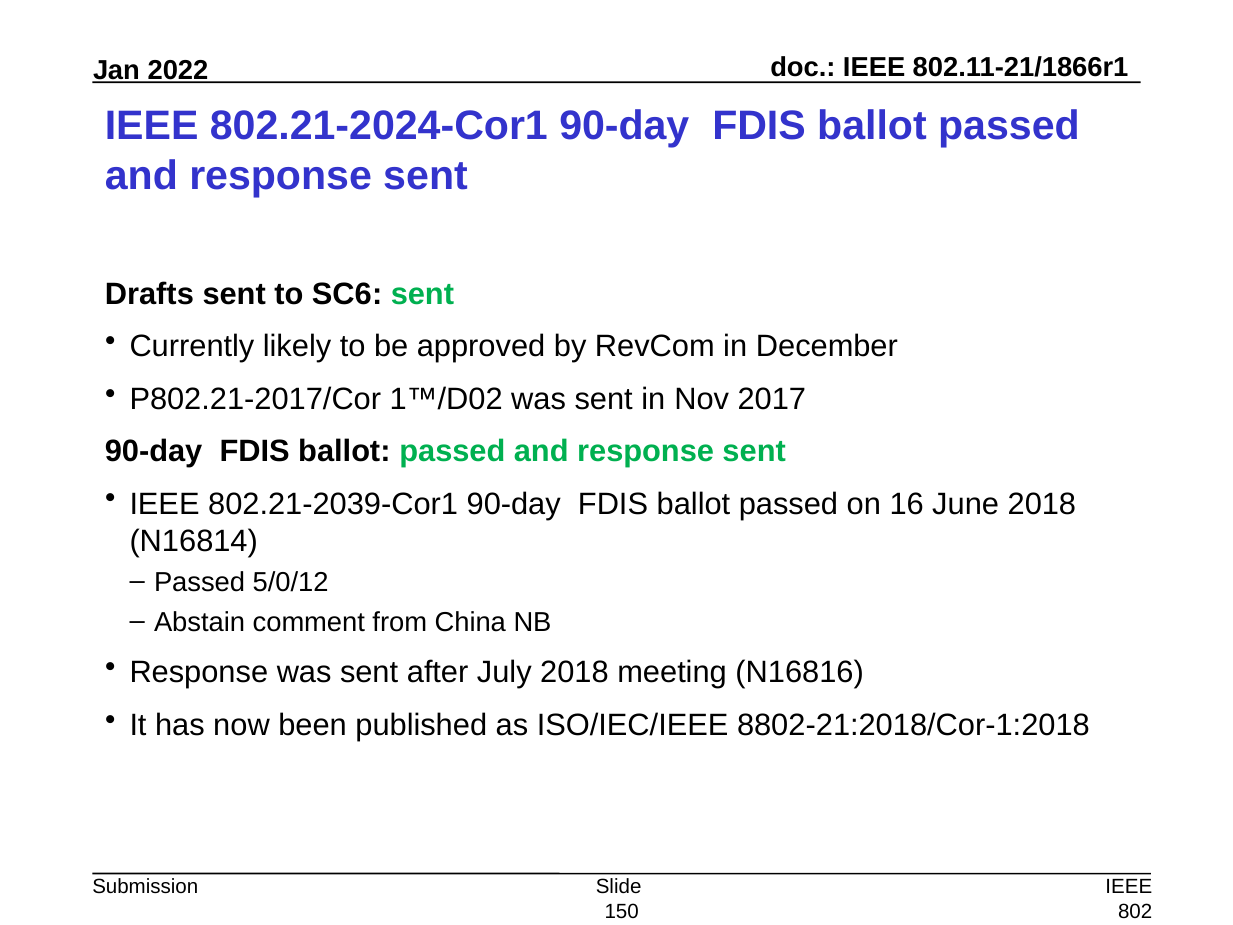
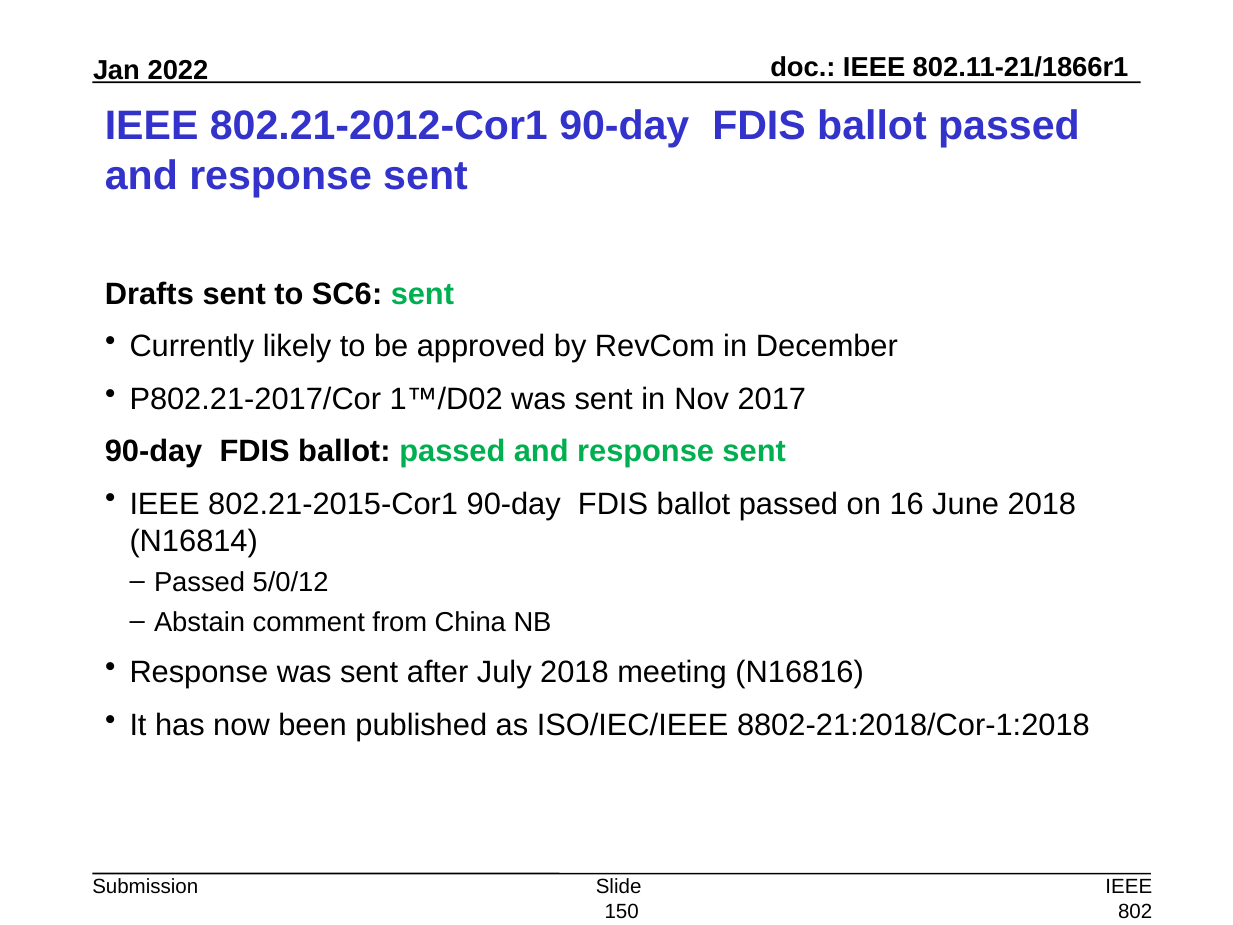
802.21-2024-Cor1: 802.21-2024-Cor1 -> 802.21-2012-Cor1
802.21-2039-Cor1: 802.21-2039-Cor1 -> 802.21-2015-Cor1
